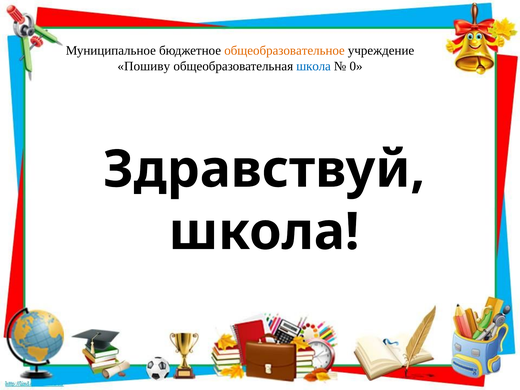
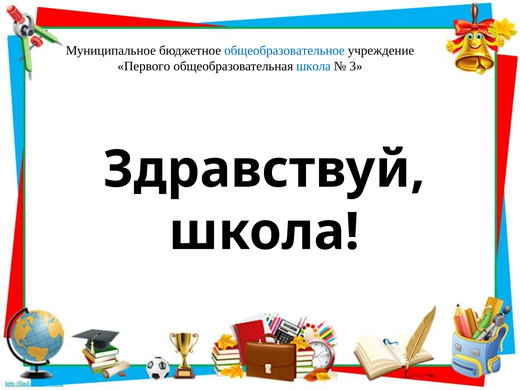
общеобразовательное colour: orange -> blue
Пошиву: Пошиву -> Первого
0: 0 -> 3
